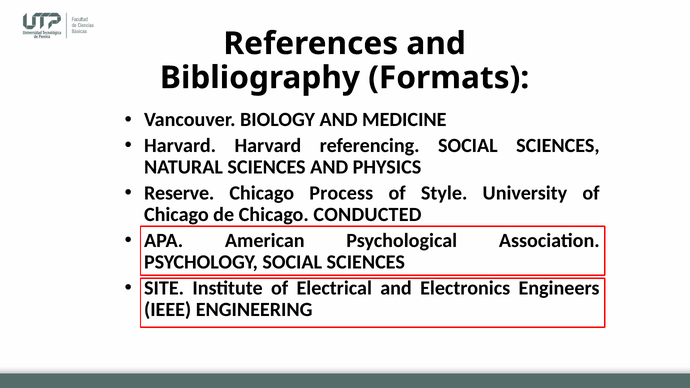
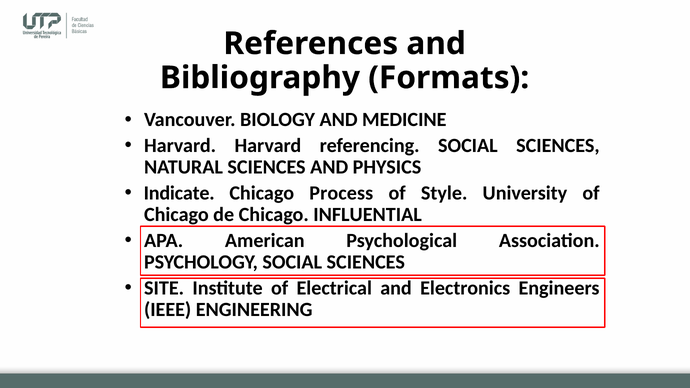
Reserve: Reserve -> Indicate
CONDUCTED: CONDUCTED -> INFLUENTIAL
